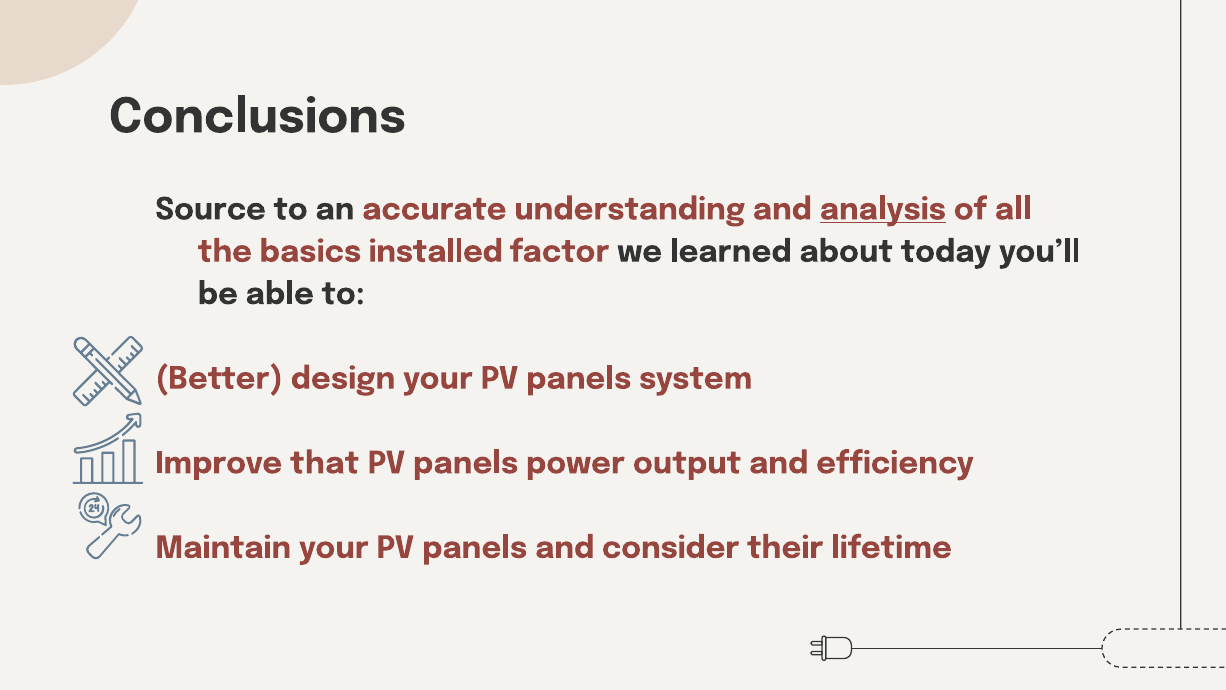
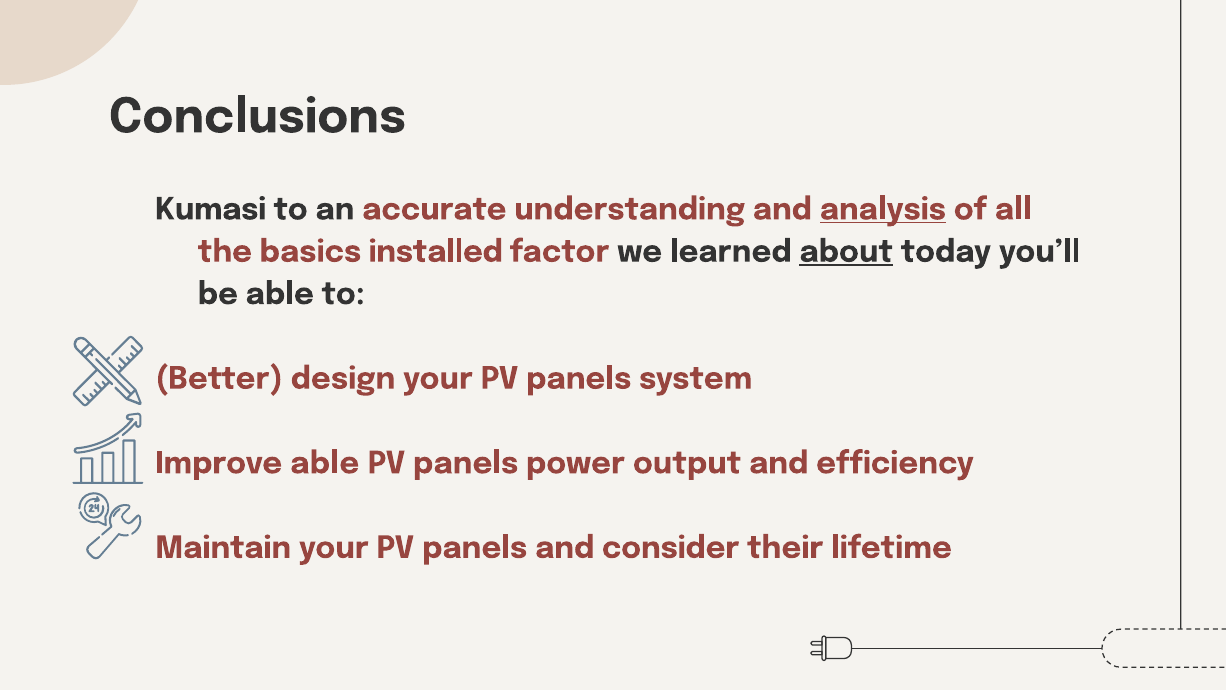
Source: Source -> Kumasi
about underline: none -> present
Improve that: that -> able
